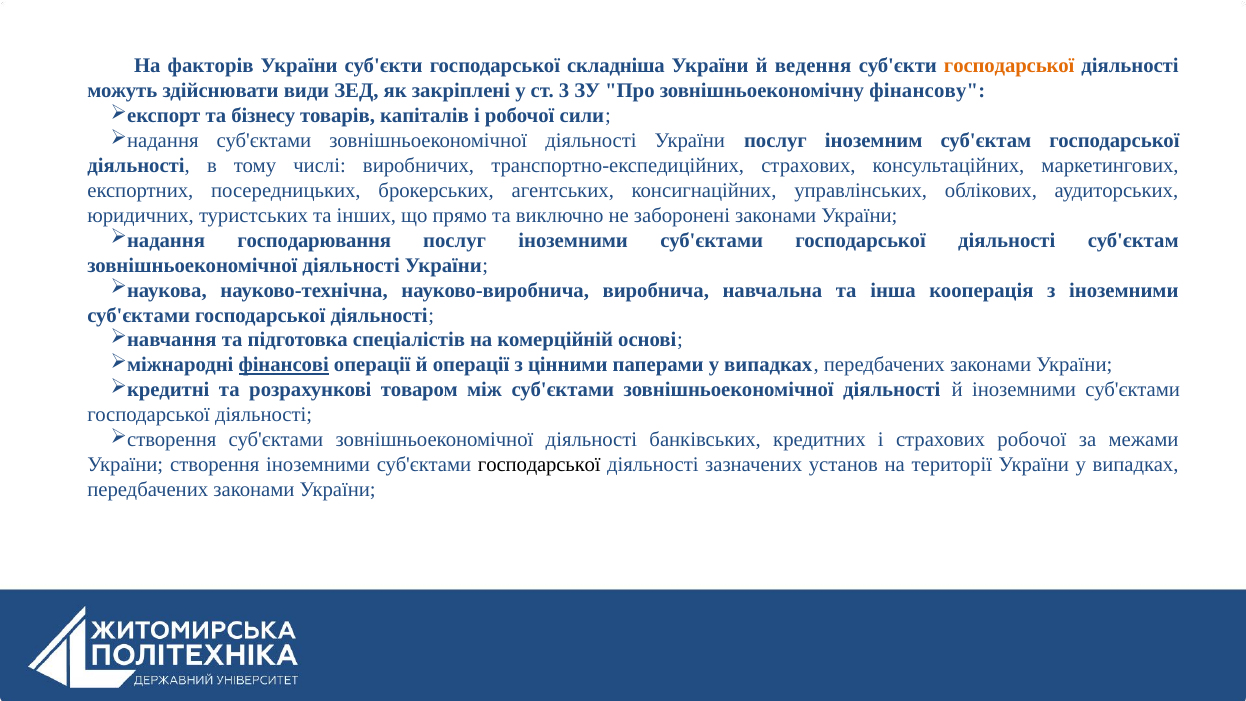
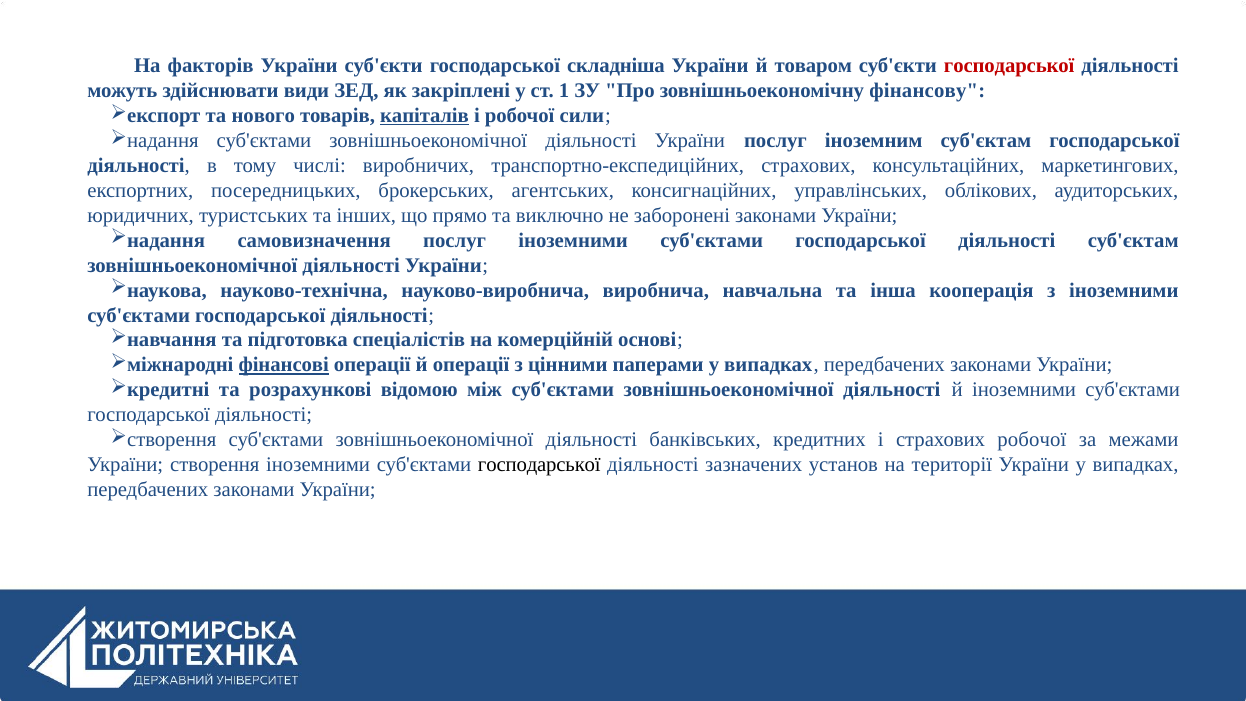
ведення: ведення -> товаром
господарської at (1009, 66) colour: orange -> red
3: 3 -> 1
бізнесу: бізнесу -> нового
капіталів underline: none -> present
господарювання: господарювання -> самовизначення
товаром: товаром -> відомою
